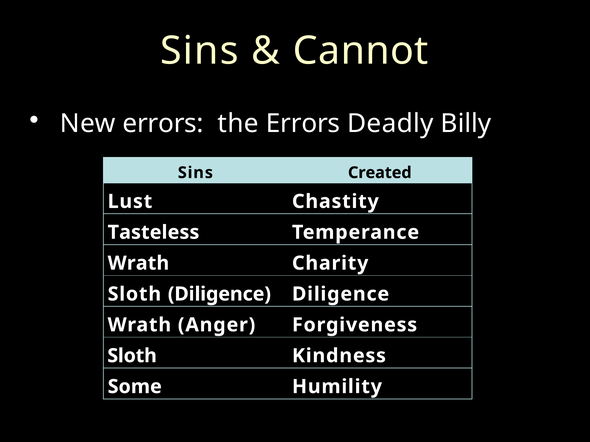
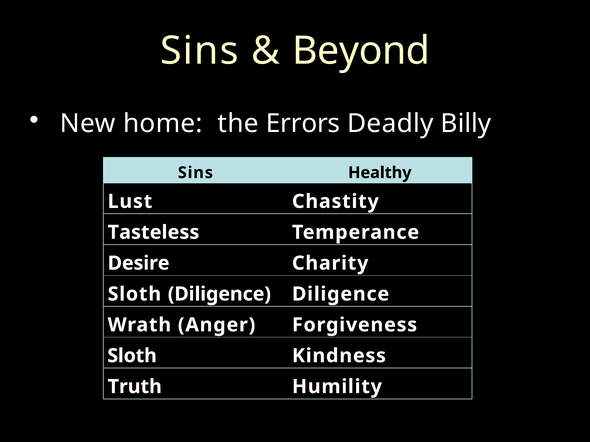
Cannot: Cannot -> Beyond
New errors: errors -> home
Created: Created -> Healthy
Wrath at (138, 263): Wrath -> Desire
Some: Some -> Truth
